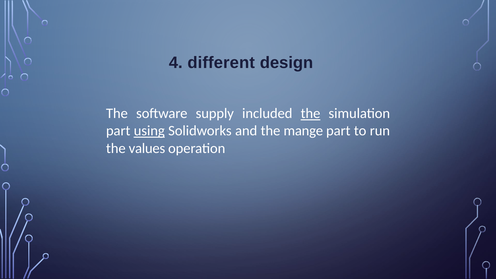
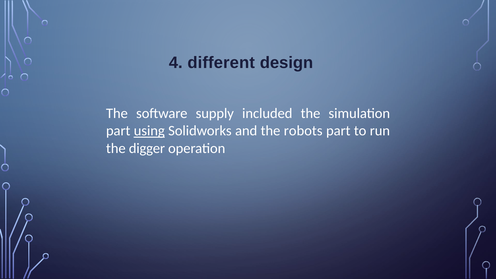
the at (310, 114) underline: present -> none
mange: mange -> robots
values: values -> digger
